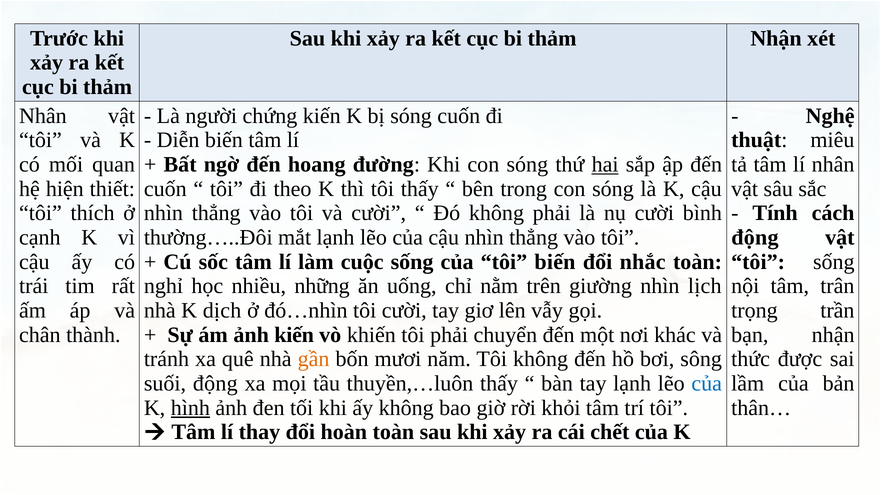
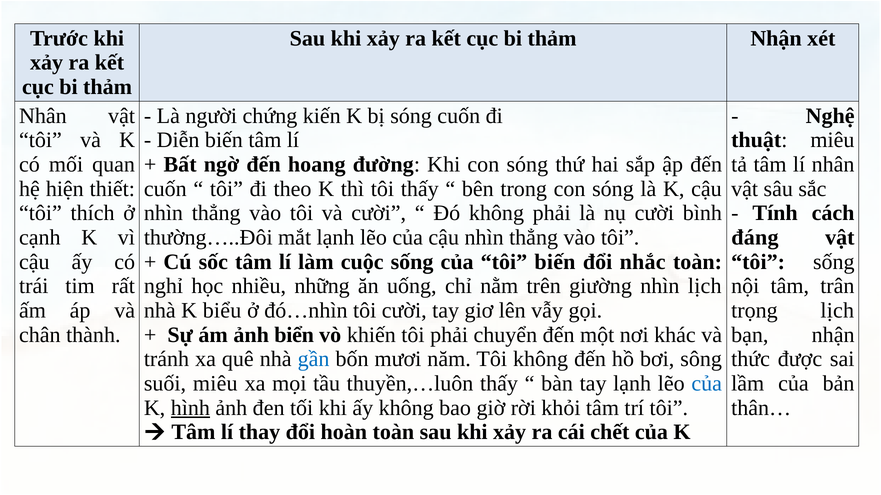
hai underline: present -> none
động at (755, 238): động -> đáng
dịch: dịch -> biểu
trọng trần: trần -> lịch
ảnh kiến: kiến -> biển
gần colour: orange -> blue
suối động: động -> miêu
